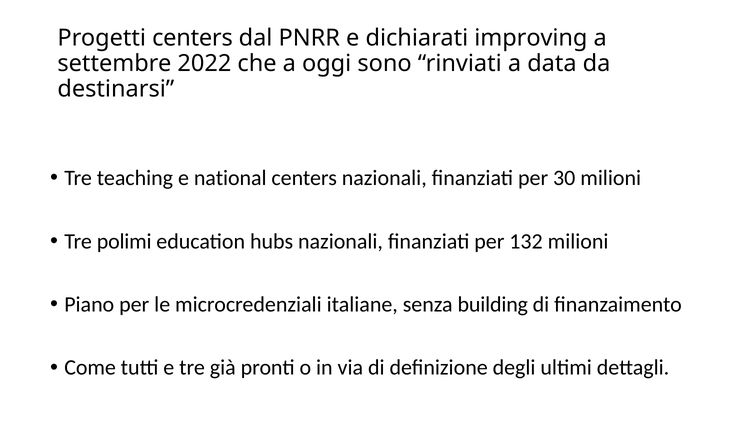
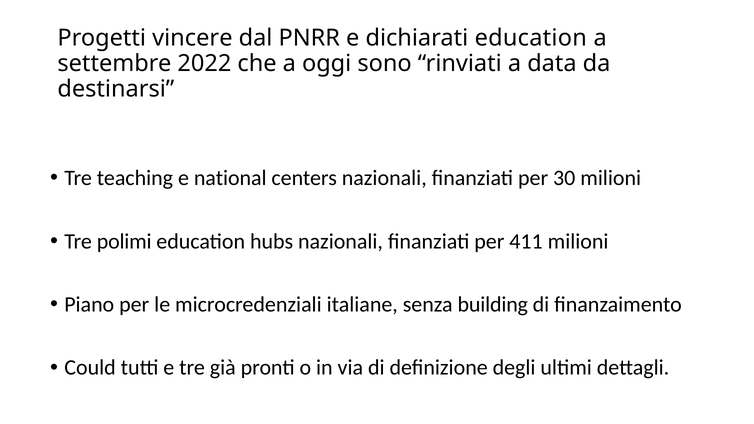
Progetti centers: centers -> vincere
dichiarati improving: improving -> education
132: 132 -> 411
Come: Come -> Could
